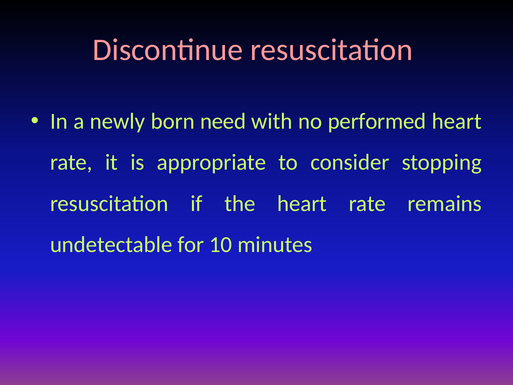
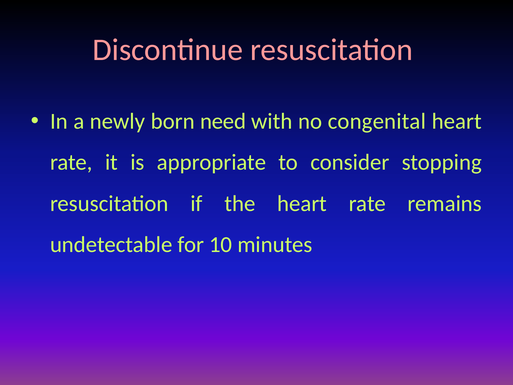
performed: performed -> congenital
